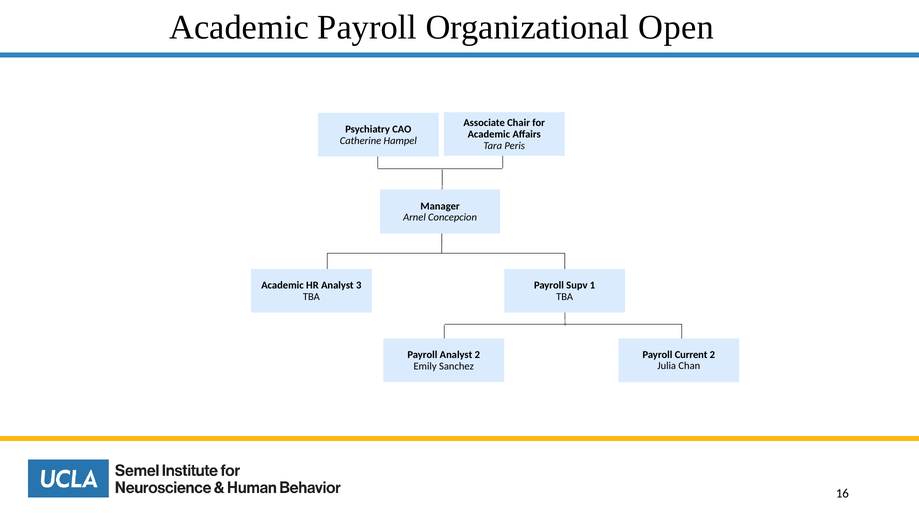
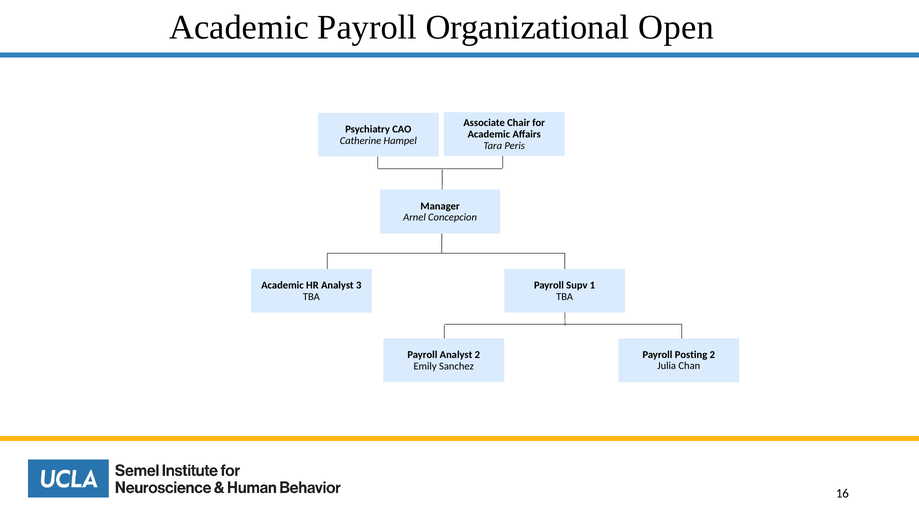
Current: Current -> Posting
